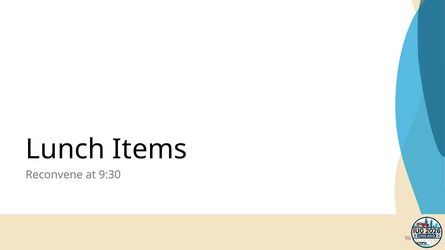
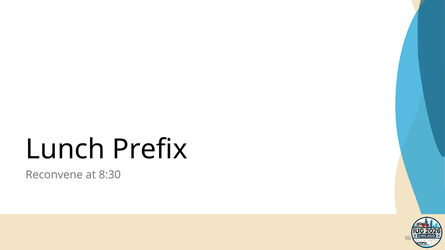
Items: Items -> Prefix
9:30: 9:30 -> 8:30
